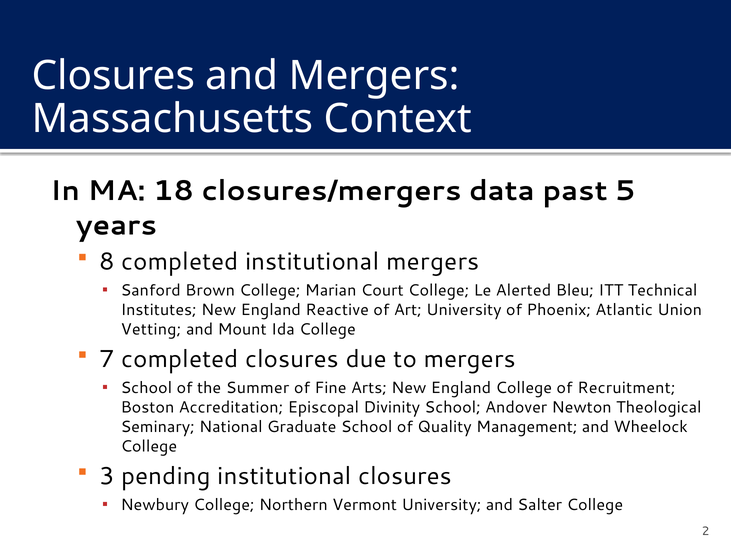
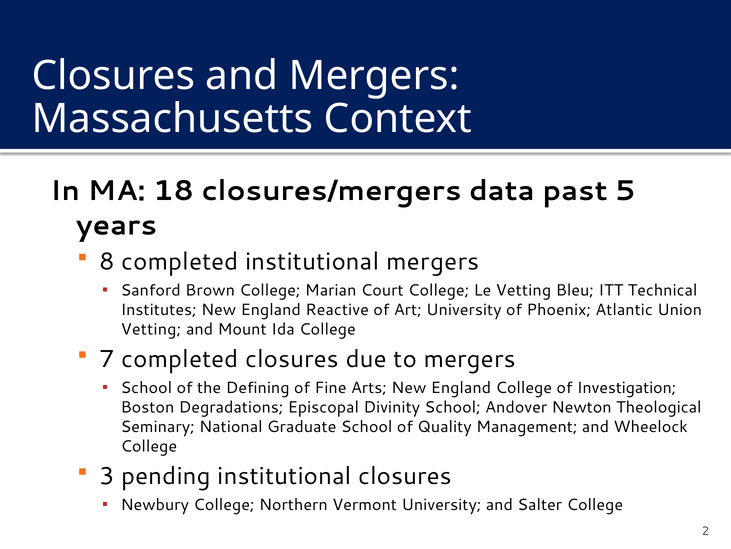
Le Alerted: Alerted -> Vetting
Summer: Summer -> Defining
Recruitment: Recruitment -> Investigation
Accreditation: Accreditation -> Degradations
